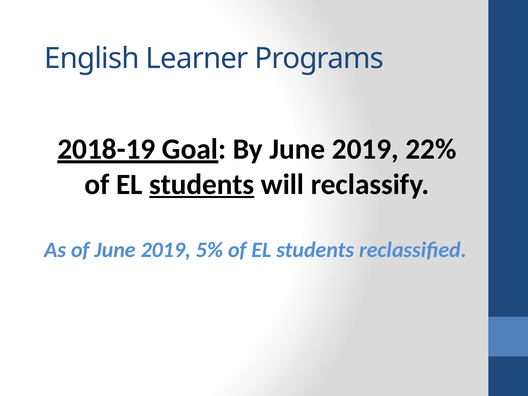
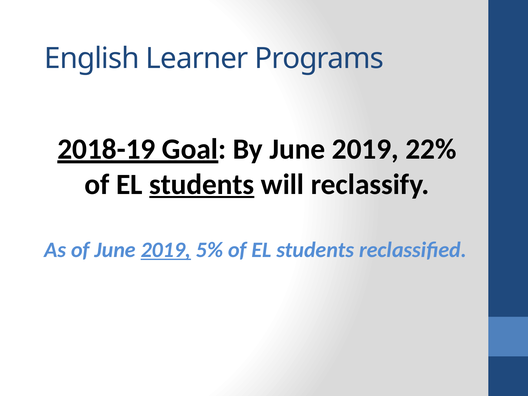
2019 at (166, 250) underline: none -> present
